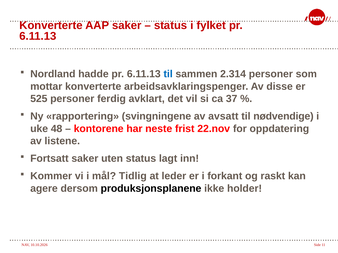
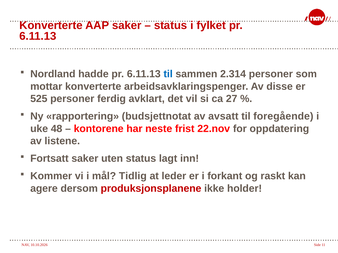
37: 37 -> 27
svingningene: svingningene -> budsjettnotat
nødvendige: nødvendige -> foregående
produksjonsplanene colour: black -> red
